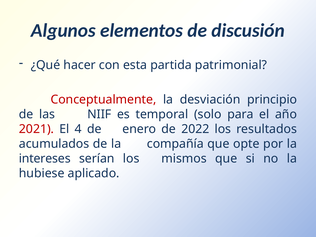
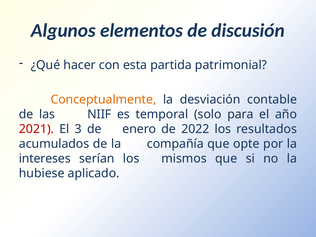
Conceptualmente colour: red -> orange
principio: principio -> contable
4: 4 -> 3
